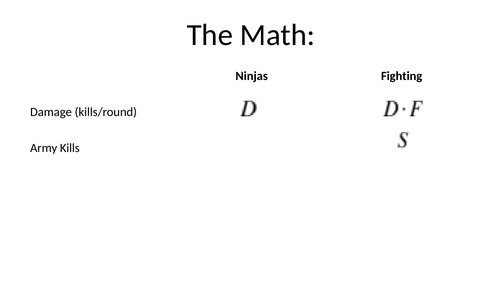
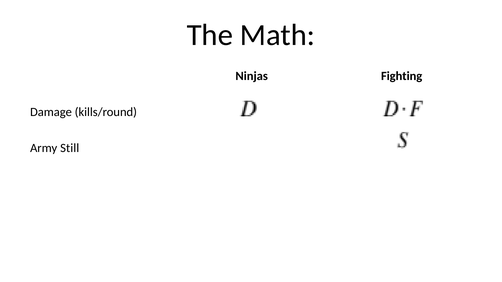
Kills: Kills -> Still
